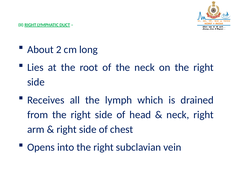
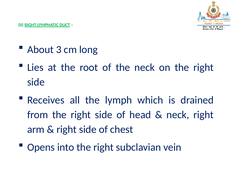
2: 2 -> 3
